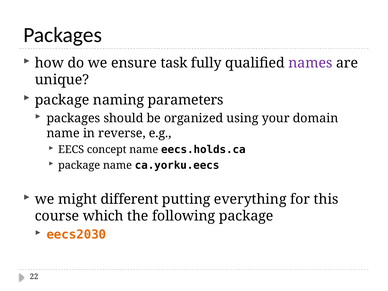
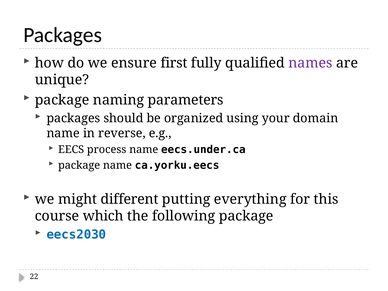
task: task -> first
concept: concept -> process
eecs.holds.ca: eecs.holds.ca -> eecs.under.ca
eecs2030 colour: orange -> blue
